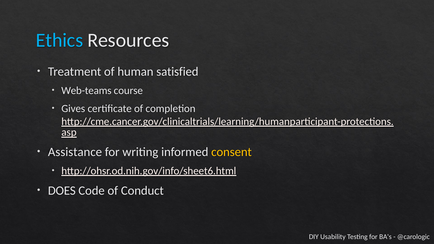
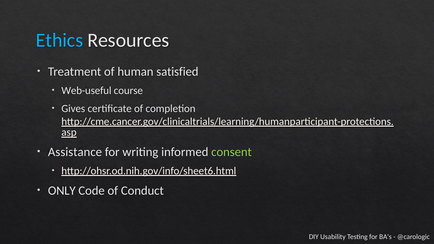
Web-teams: Web-teams -> Web-useful
consent colour: yellow -> light green
DOES: DOES -> ONLY
